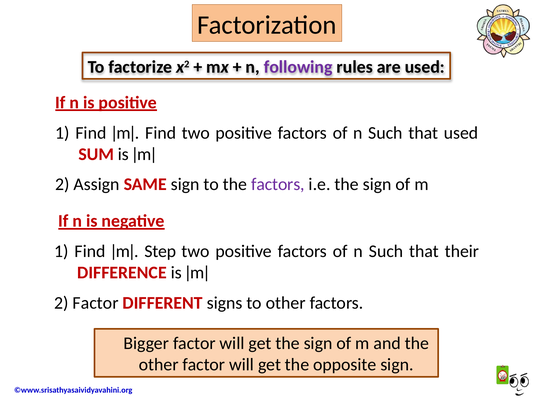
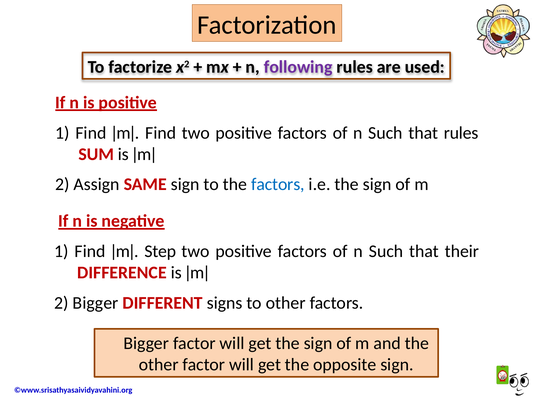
that used: used -> rules
factors at (278, 185) colour: purple -> blue
2 Factor: Factor -> Bigger
